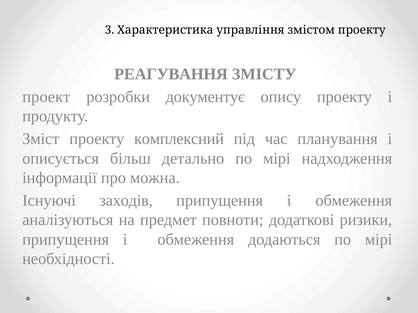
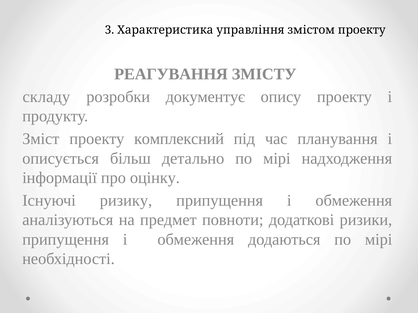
проект: проект -> складу
можна: можна -> оцінку
заходів: заходів -> ризику
